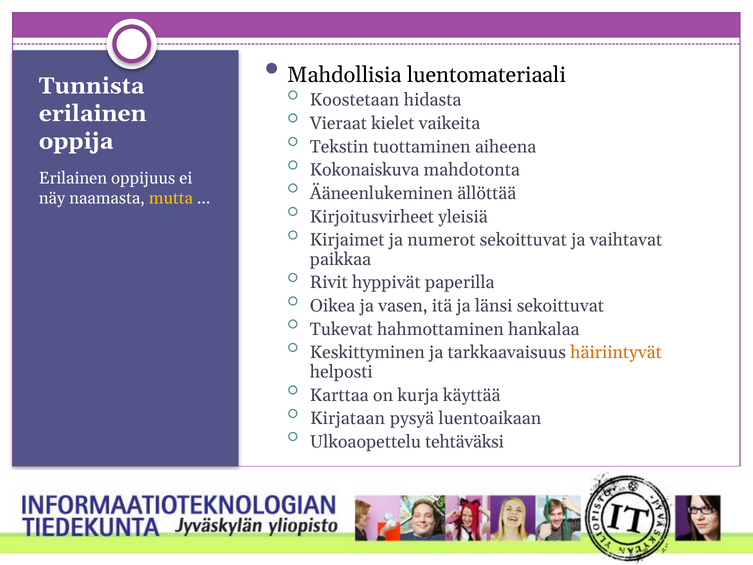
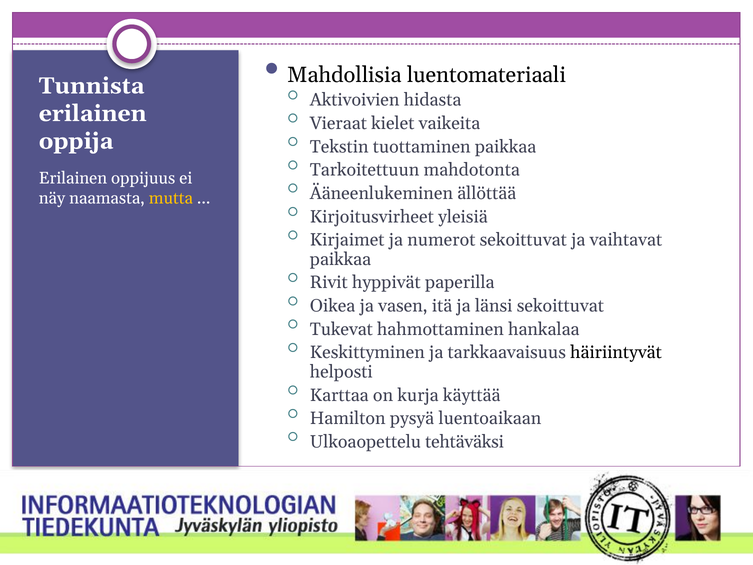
Koostetaan: Koostetaan -> Aktivoivien
tuottaminen aiheena: aiheena -> paikkaa
Kokonaiskuva: Kokonaiskuva -> Tarkoitettuun
häiriintyvät colour: orange -> black
Kirjataan: Kirjataan -> Hamilton
